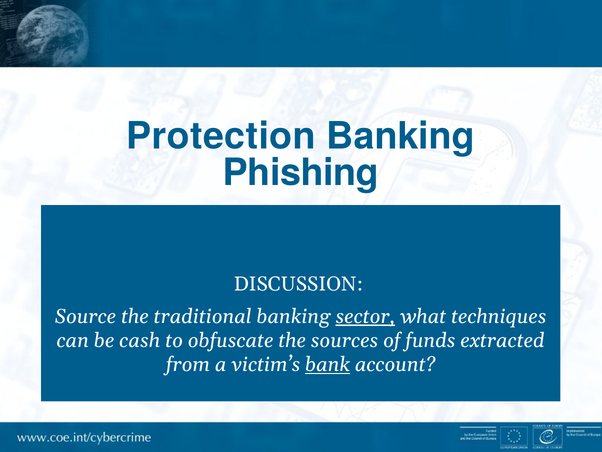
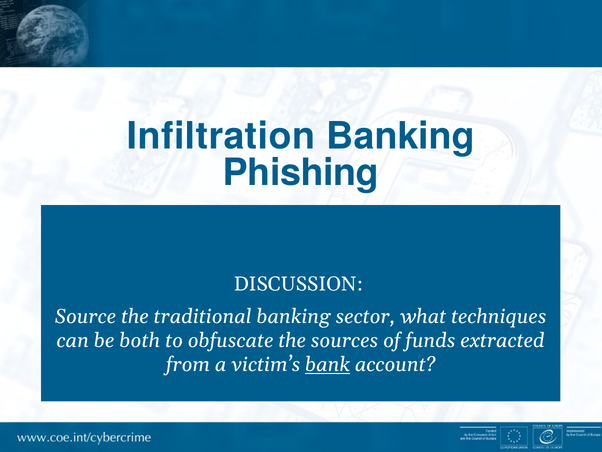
Protection: Protection -> Infiltration
sector underline: present -> none
cash: cash -> both
